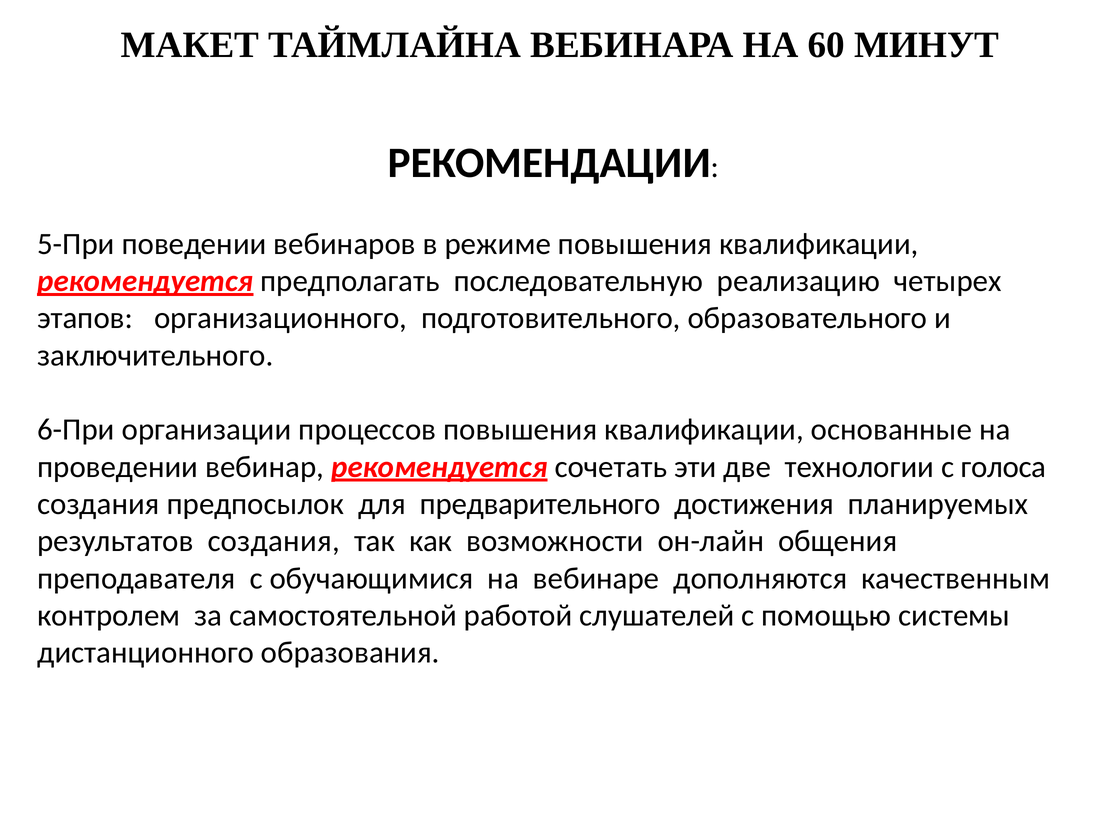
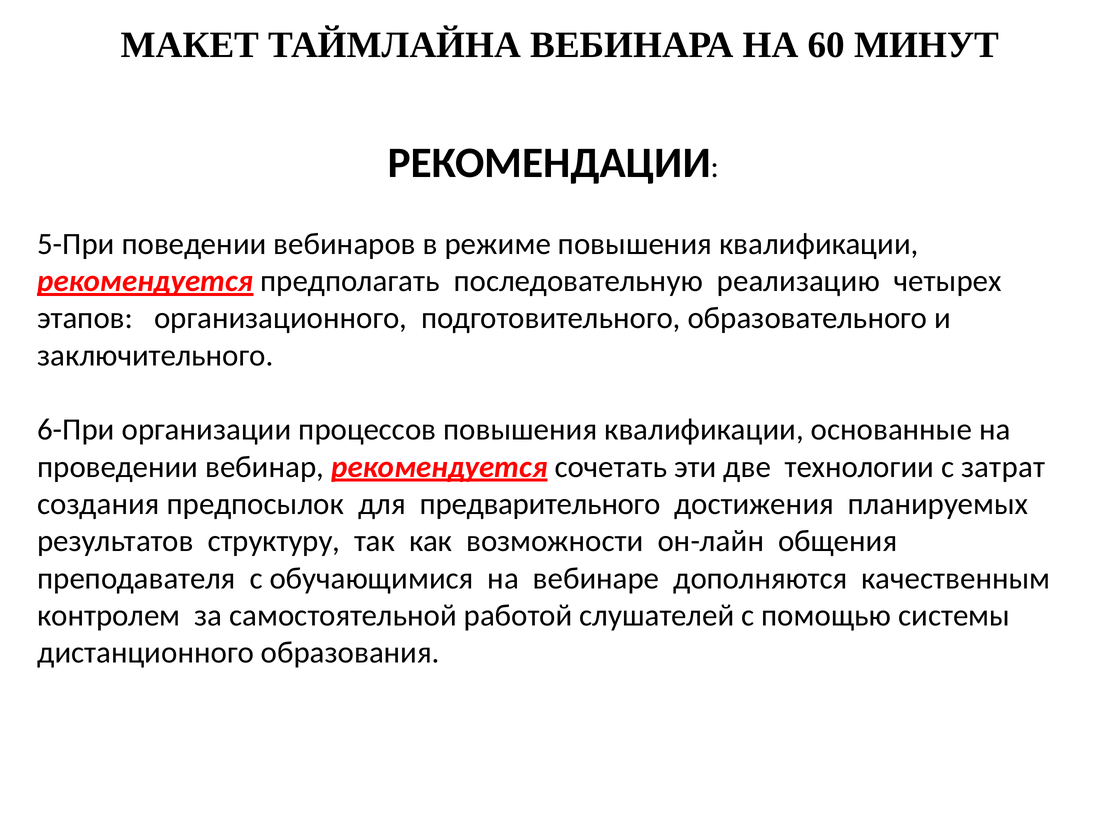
голоса: голоса -> затрат
результатов создания: создания -> структуру
